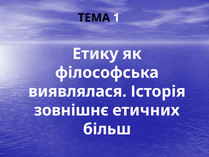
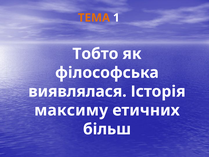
ТЕМА colour: black -> orange
Етику: Етику -> Тобто
зовнішнє: зовнішнє -> максиму
